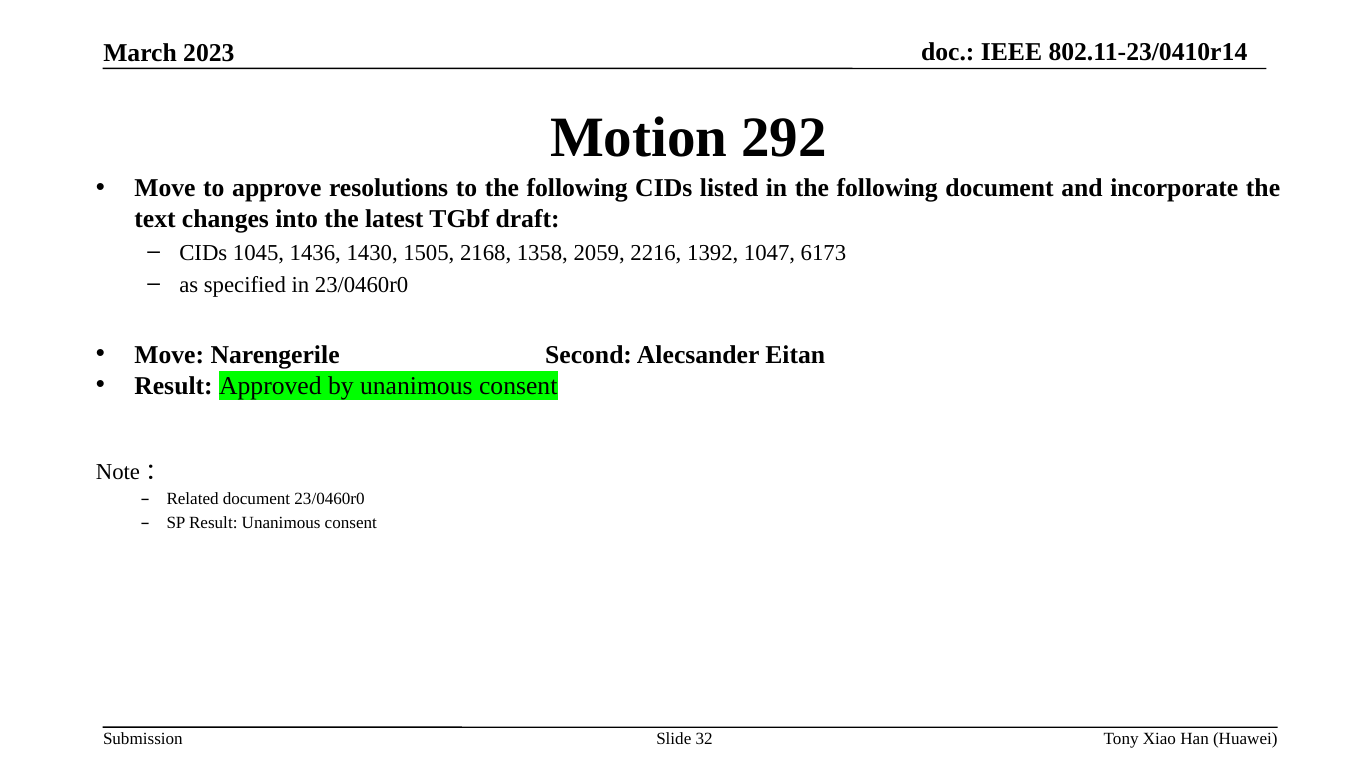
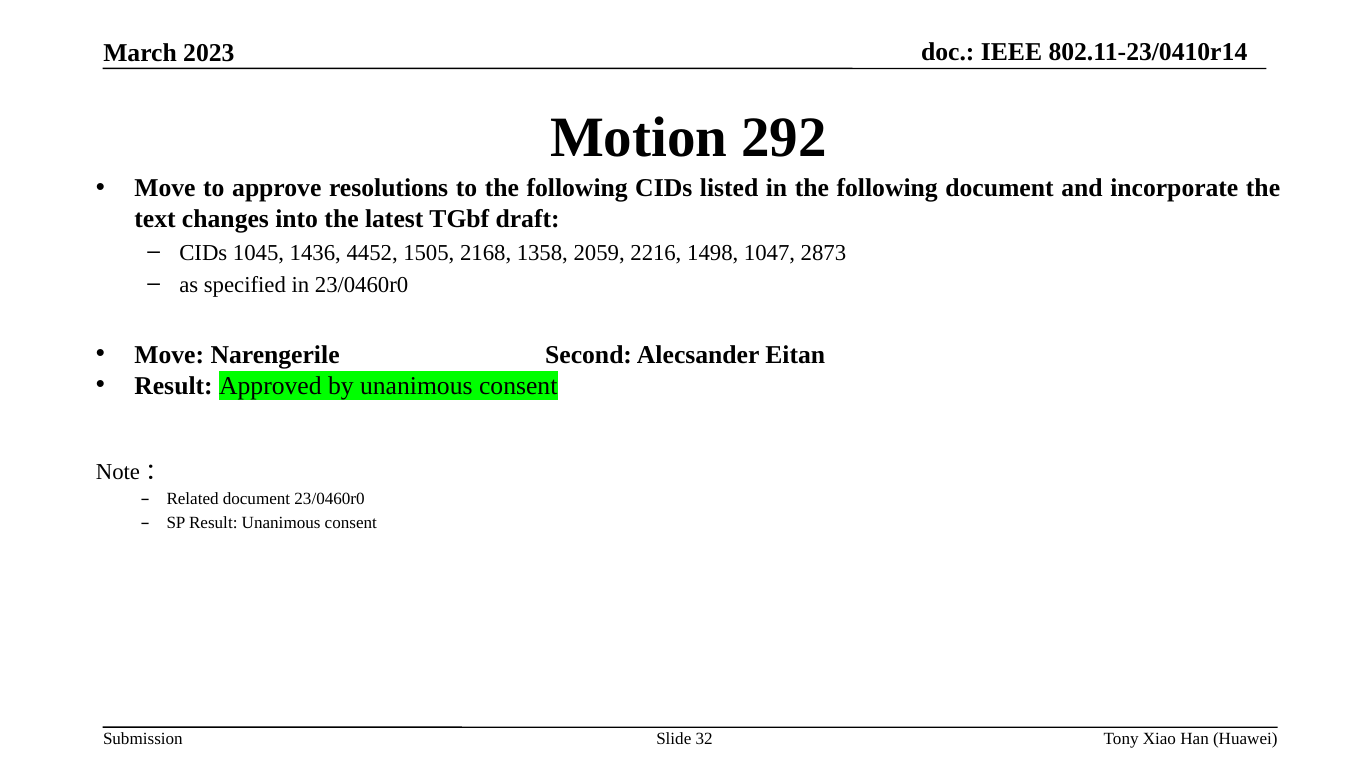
1430: 1430 -> 4452
1392: 1392 -> 1498
6173: 6173 -> 2873
